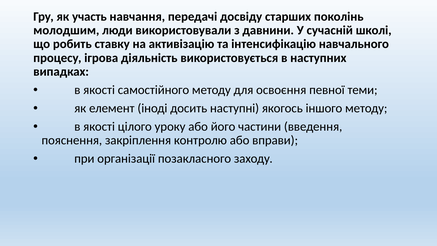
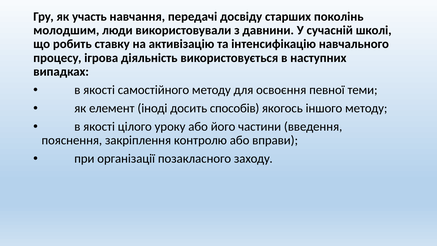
наступні: наступні -> способів
